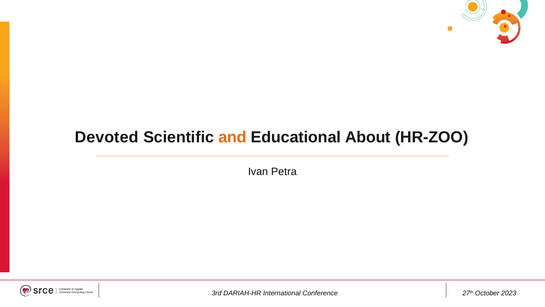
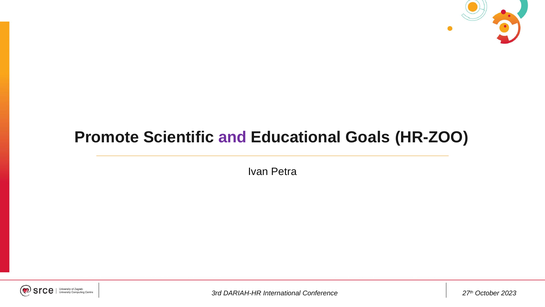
Devoted: Devoted -> Promote
and colour: orange -> purple
About: About -> Goals
